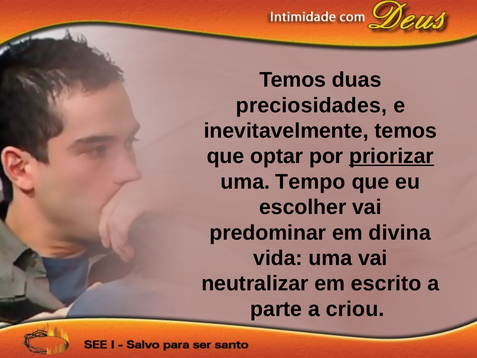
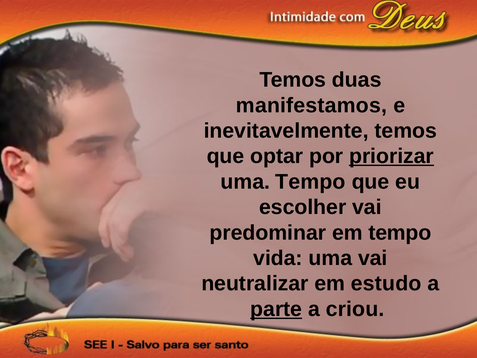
preciosidades: preciosidades -> manifestamos
em divina: divina -> tempo
escrito: escrito -> estudo
parte underline: none -> present
